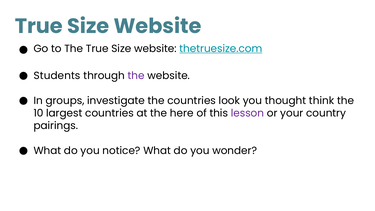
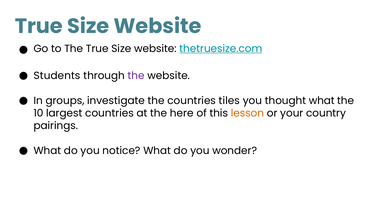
look: look -> tiles
thought think: think -> what
lesson colour: purple -> orange
